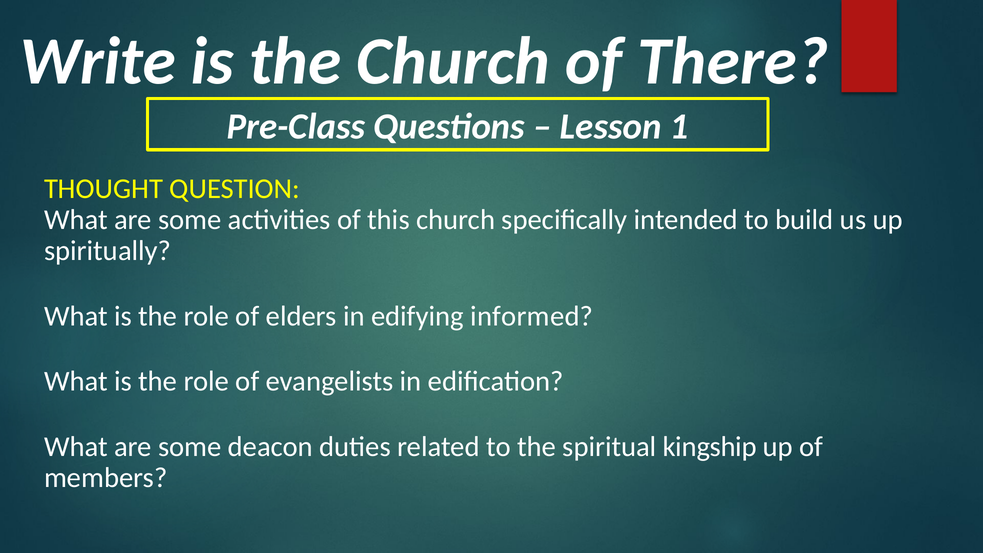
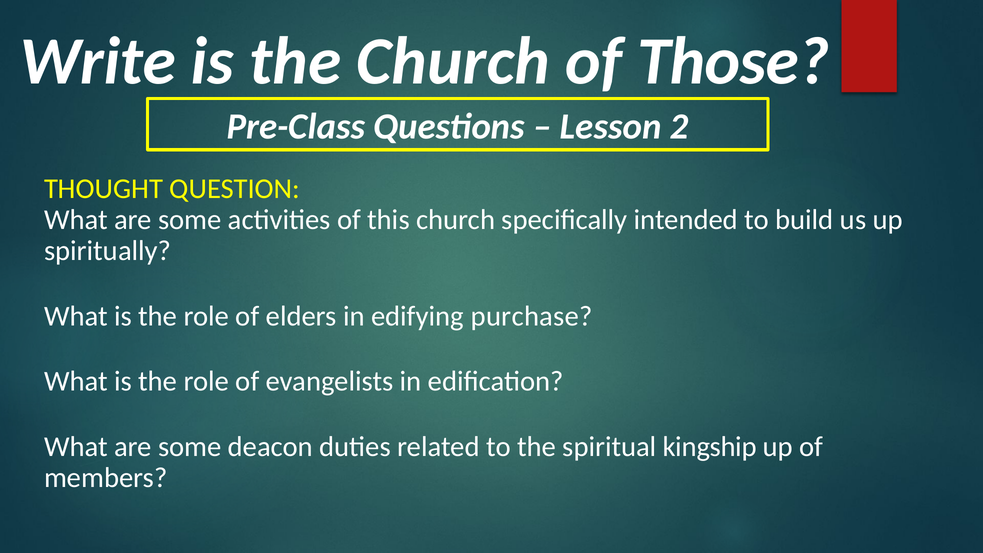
There: There -> Those
1: 1 -> 2
informed: informed -> purchase
